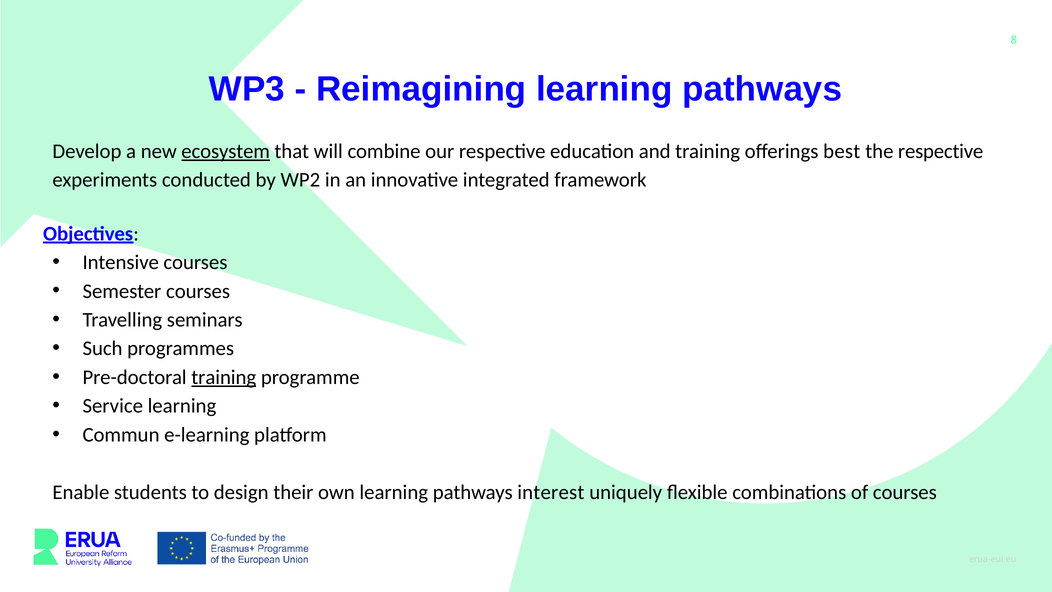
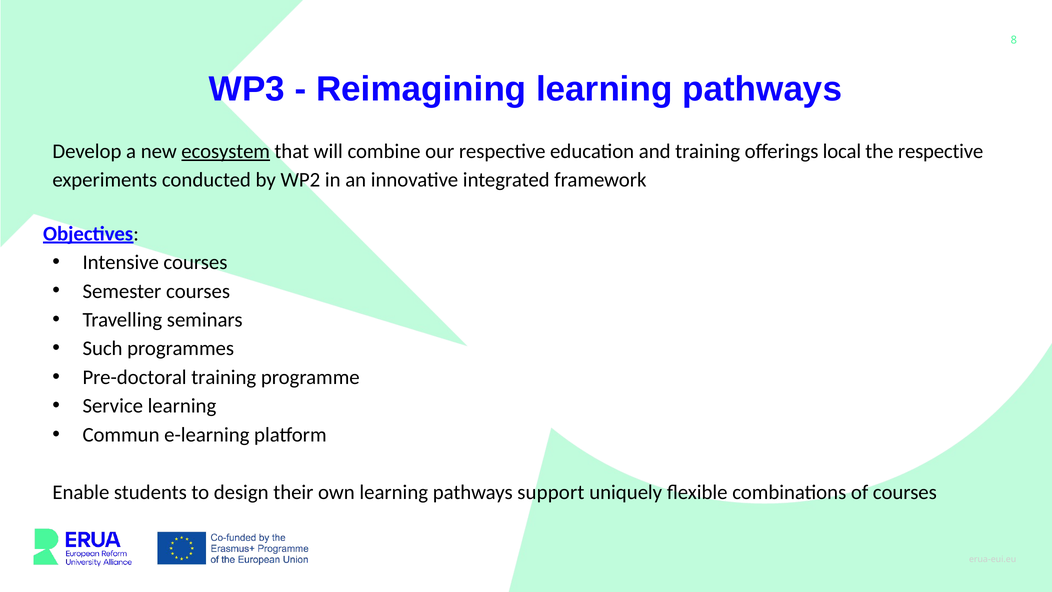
best: best -> local
training at (224, 377) underline: present -> none
interest: interest -> support
